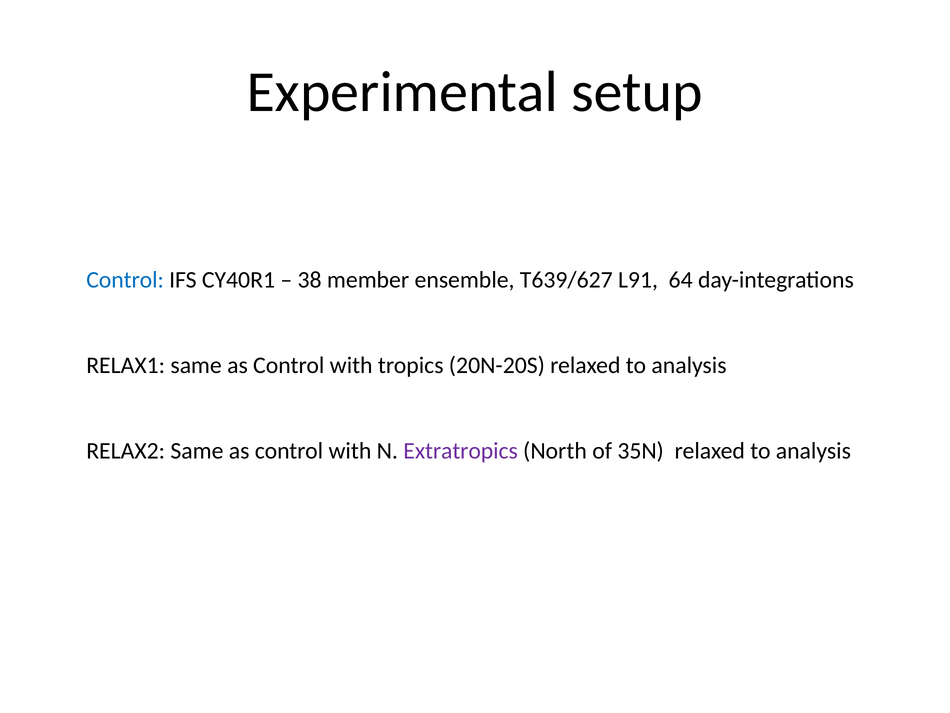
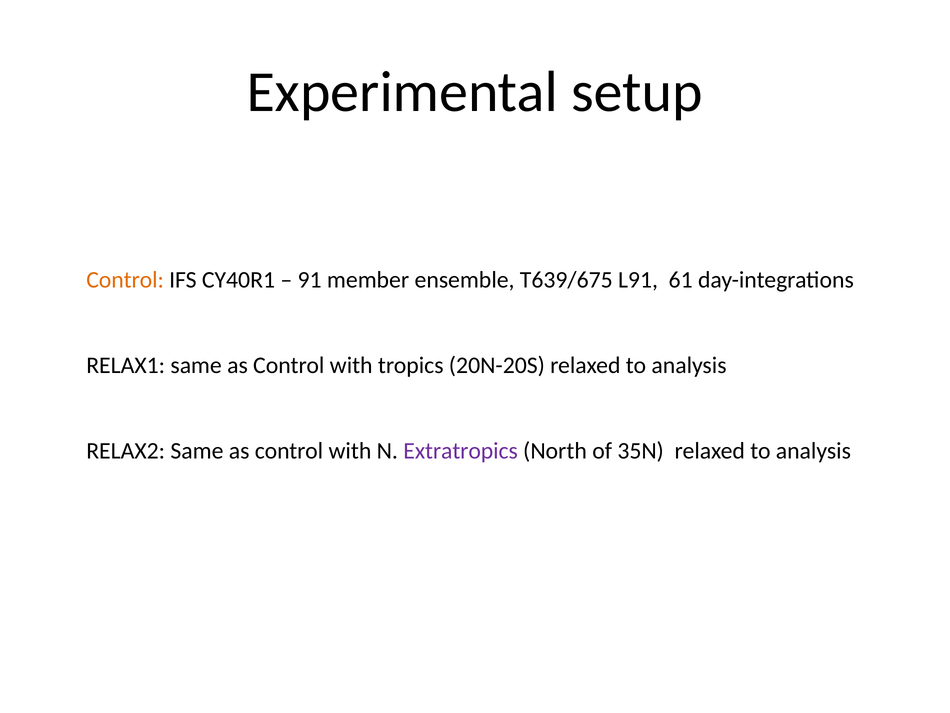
Control at (125, 280) colour: blue -> orange
38: 38 -> 91
T639/627: T639/627 -> T639/675
64: 64 -> 61
